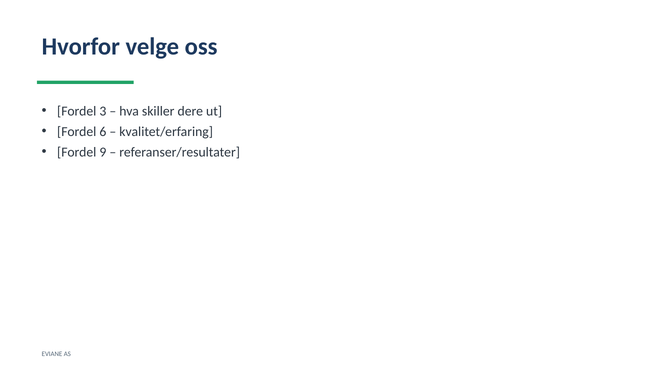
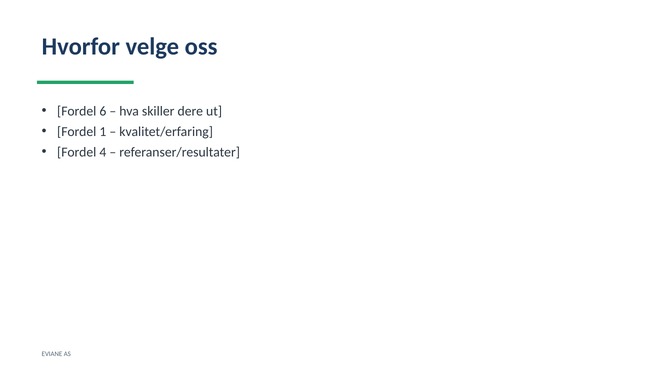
3: 3 -> 6
6: 6 -> 1
9: 9 -> 4
